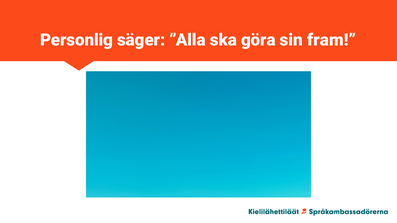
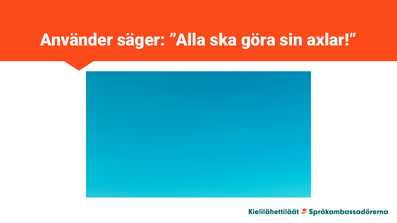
Personlig: Personlig -> Använder
fram: fram -> axlar
